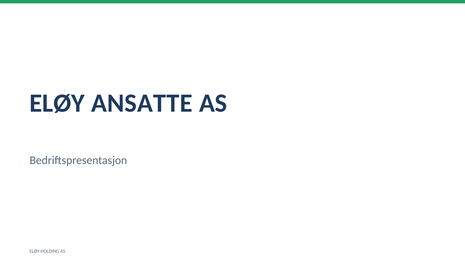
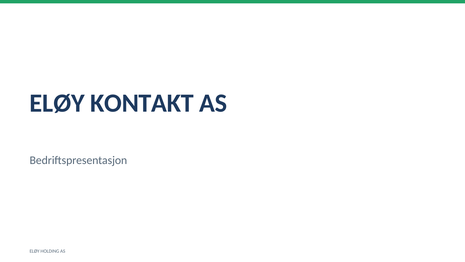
ANSATTE: ANSATTE -> KONTAKT
